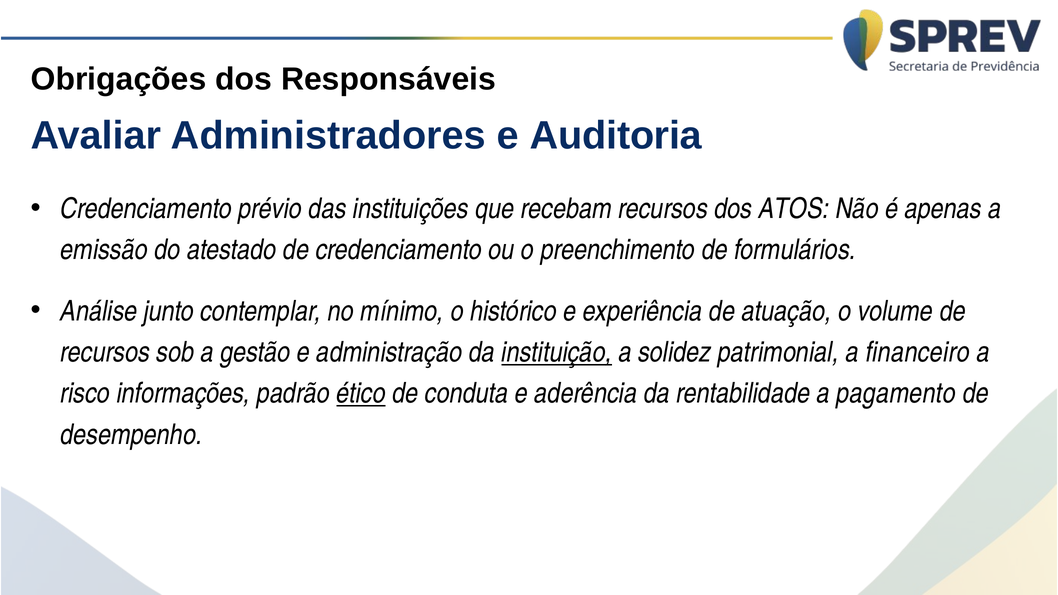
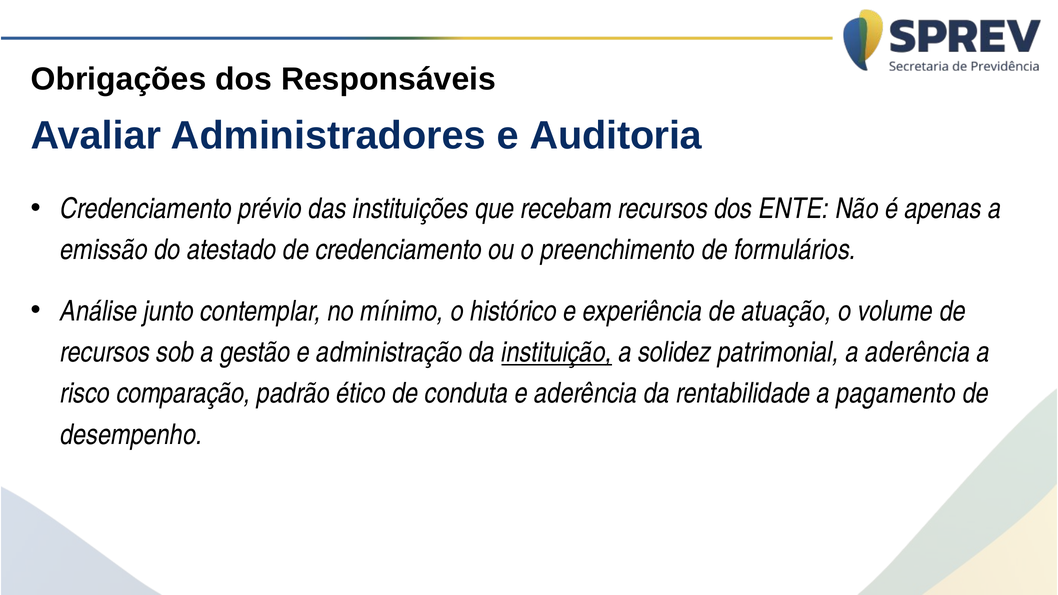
ATOS: ATOS -> ENTE
a financeiro: financeiro -> aderência
informações: informações -> comparação
ético underline: present -> none
